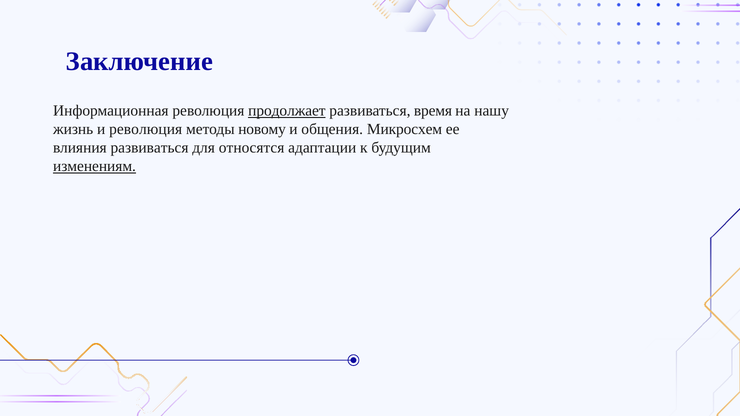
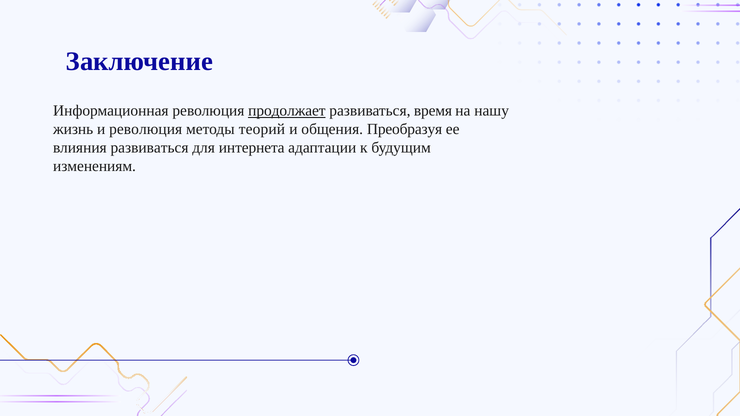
новому: новому -> теорий
Микросхем: Микросхем -> Преобразуя
относятся: относятся -> интернета
изменениям underline: present -> none
